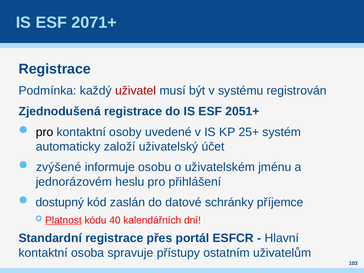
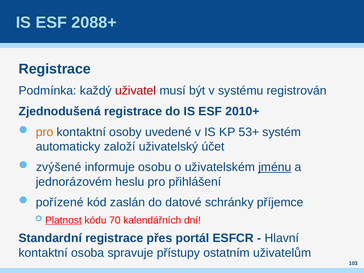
2071+: 2071+ -> 2088+
2051+: 2051+ -> 2010+
pro at (45, 132) colour: black -> orange
25+: 25+ -> 53+
jménu underline: none -> present
dostupný: dostupný -> pořízené
40: 40 -> 70
